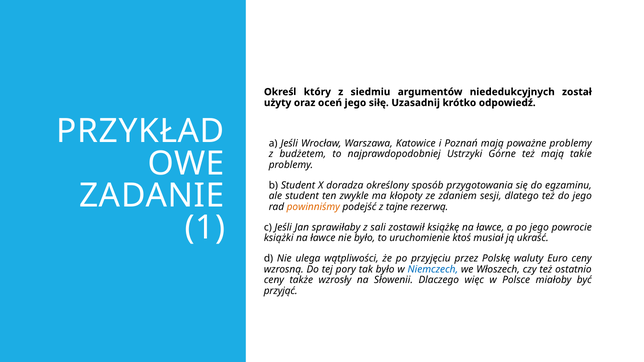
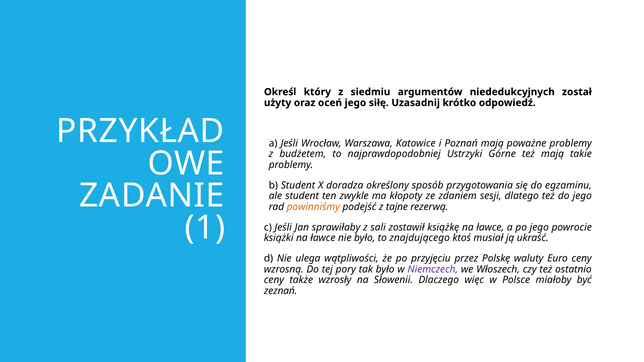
uruchomienie: uruchomienie -> znajdującego
Niemczech colour: blue -> purple
przyjąć: przyjąć -> zeznań
